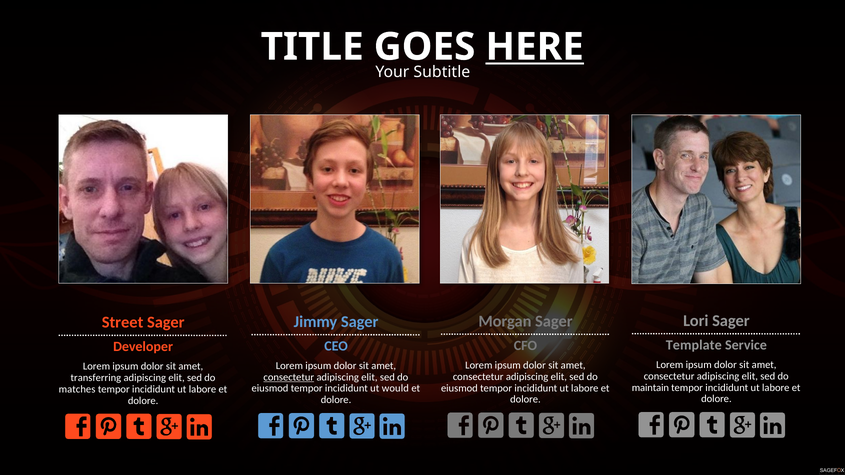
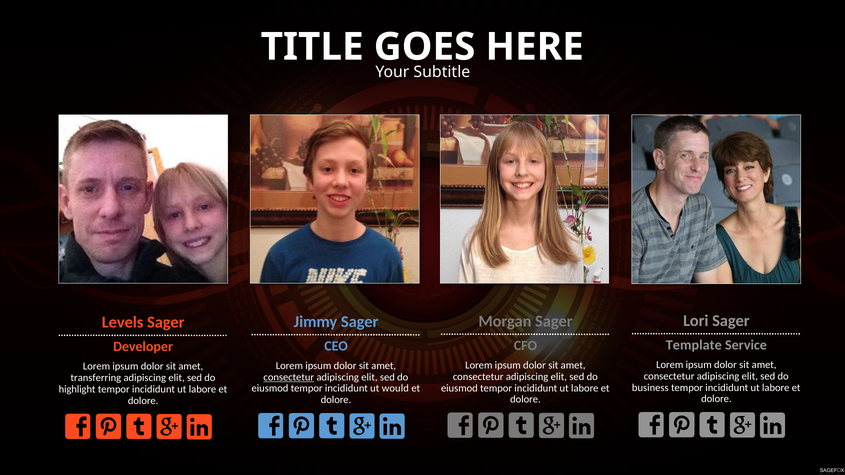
HERE underline: present -> none
Street: Street -> Levels
maintain: maintain -> business
matches: matches -> highlight
